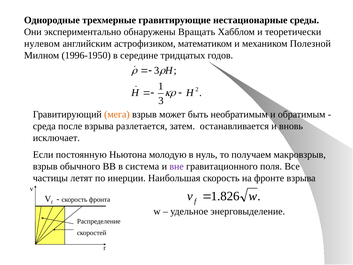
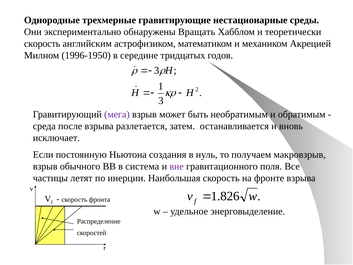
нулевом at (42, 44): нулевом -> скорость
Полезной: Полезной -> Акрецией
мега colour: orange -> purple
молодую: молодую -> создания
